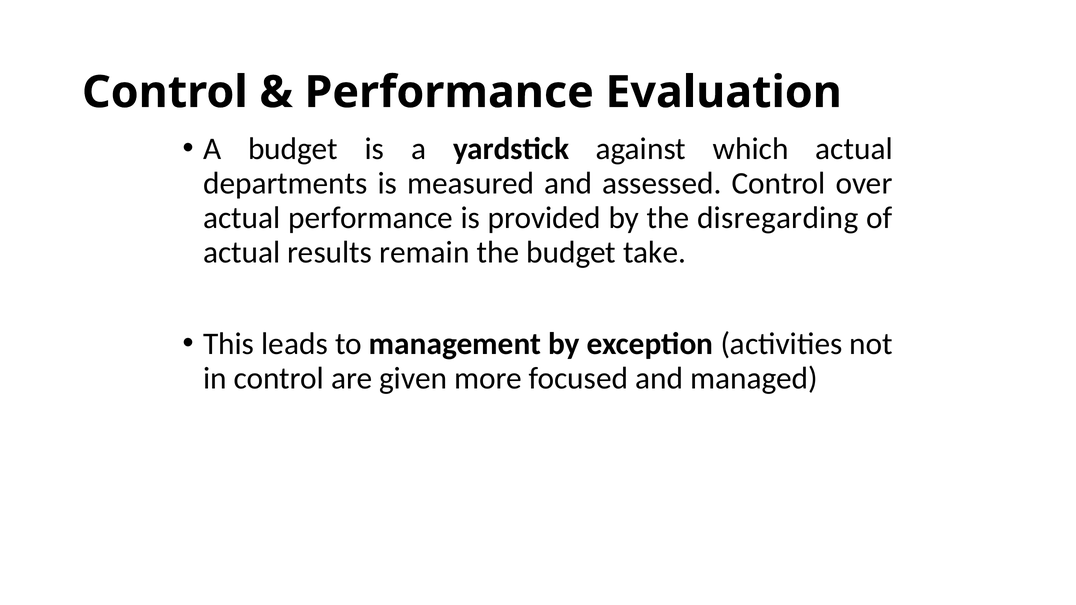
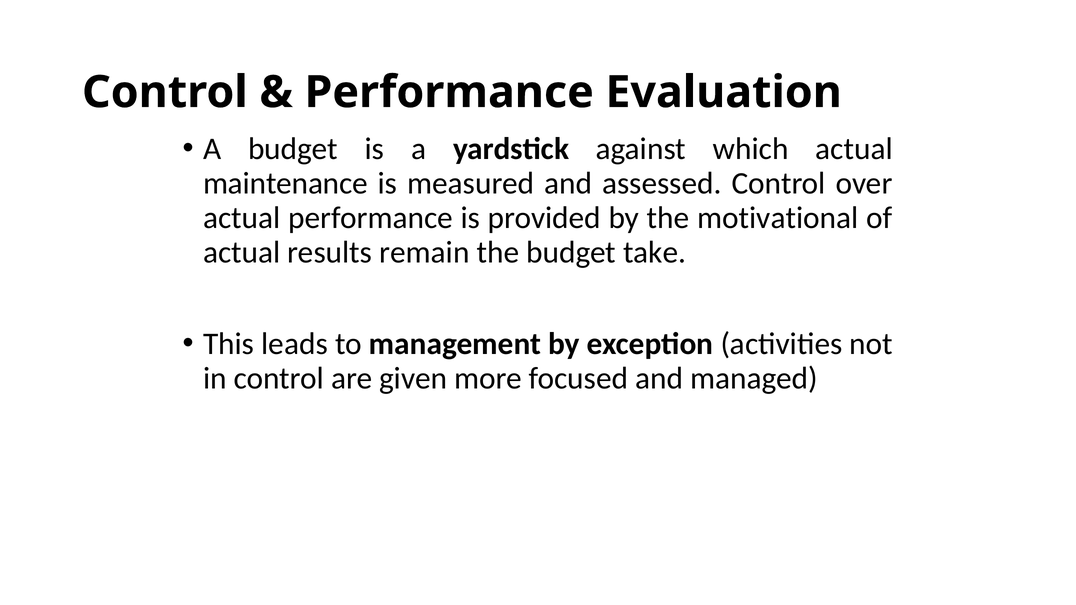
departments: departments -> maintenance
disregarding: disregarding -> motivational
